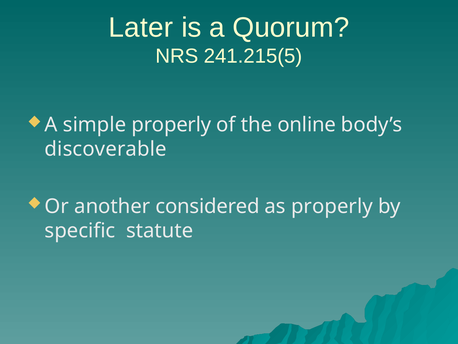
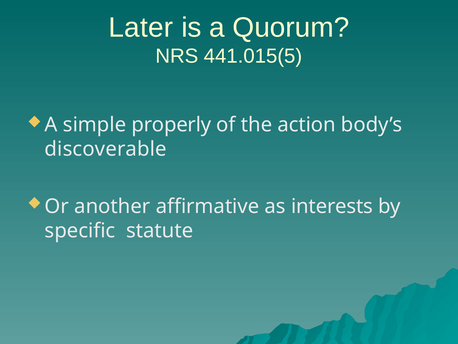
241.215(5: 241.215(5 -> 441.015(5
online: online -> action
considered: considered -> affirmative
as properly: properly -> interests
